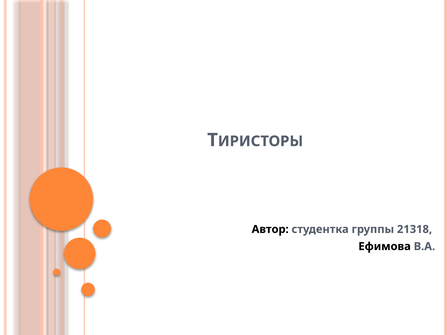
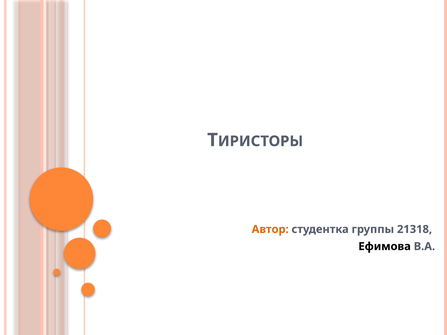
Автор colour: black -> orange
